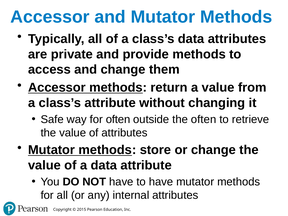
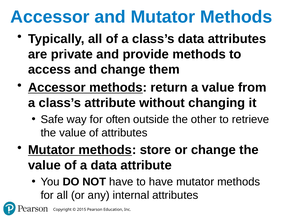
the often: often -> other
